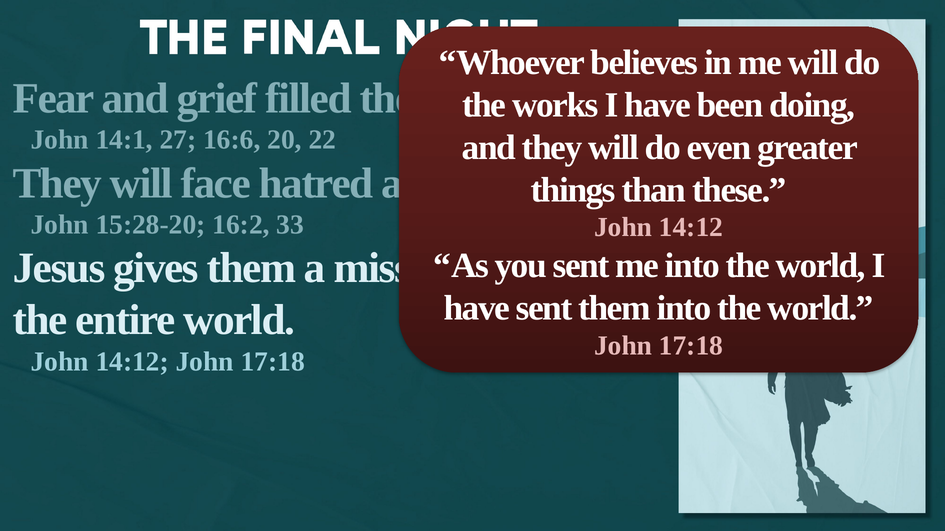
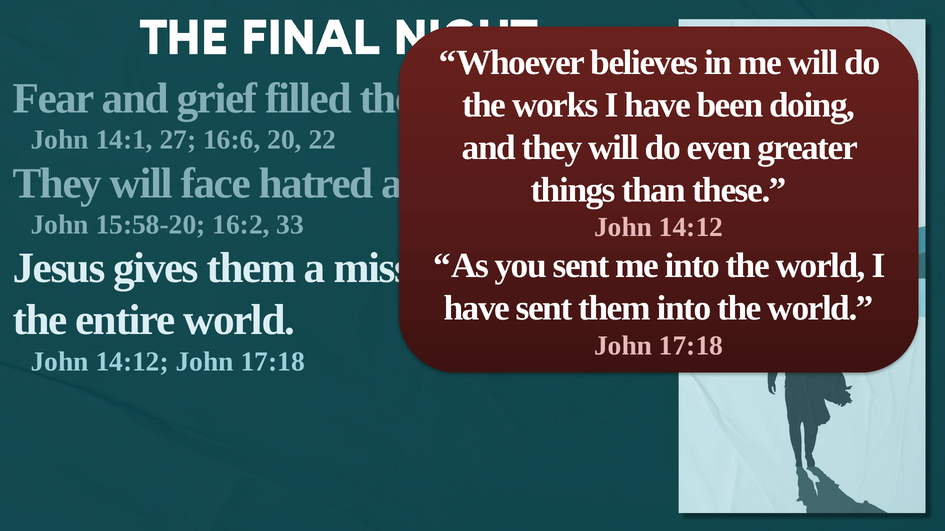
15:28-20: 15:28-20 -> 15:58-20
